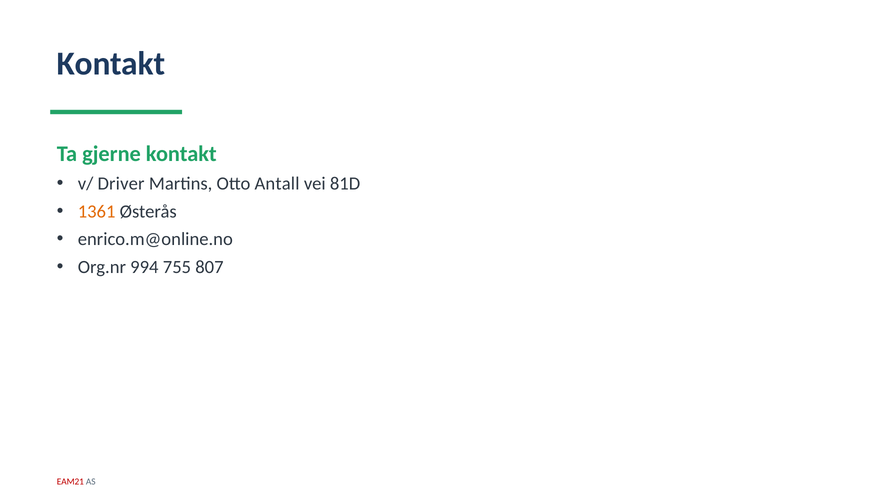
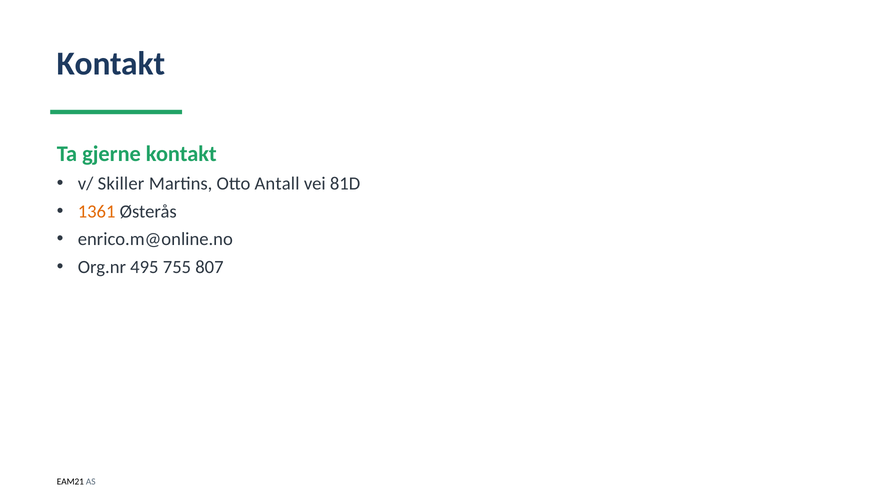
Driver: Driver -> Skiller
994: 994 -> 495
EAM21 colour: red -> black
